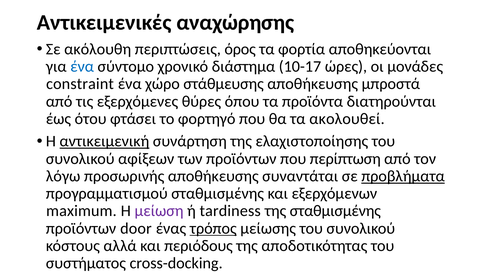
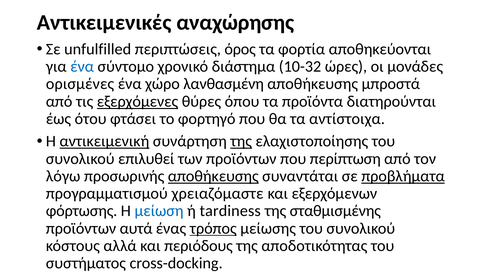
ακόλουθη: ακόλουθη -> unfulfilled
10-17: 10-17 -> 10-32
constraint: constraint -> ορισμένες
στάθμευσης: στάθμευσης -> λανθασμένη
εξερχόμενες underline: none -> present
ακολουθεί: ακολουθεί -> αντίστοιχα
της at (241, 141) underline: none -> present
αφίξεων: αφίξεων -> επιλυθεί
αποθήκευσης at (213, 176) underline: none -> present
προγραμματισμού σταθμισμένης: σταθμισμένης -> χρειαζόμαστε
maximum: maximum -> φόρτωσης
μείωση colour: purple -> blue
door: door -> αυτά
